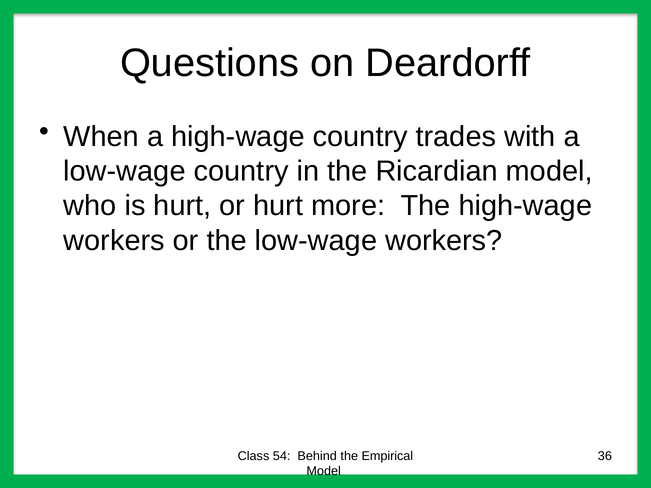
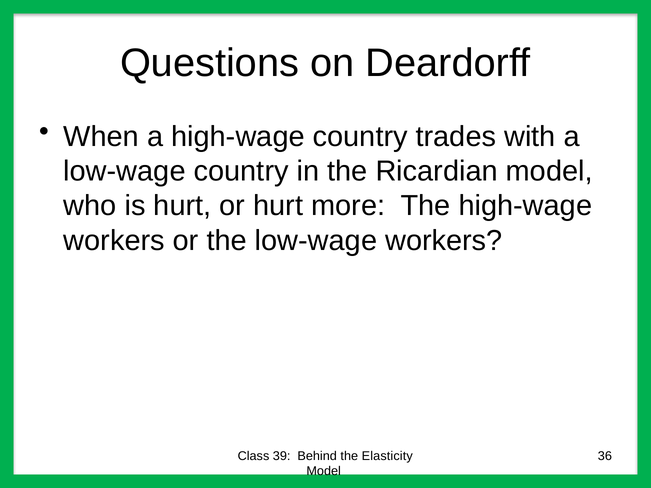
54: 54 -> 39
Empirical: Empirical -> Elasticity
